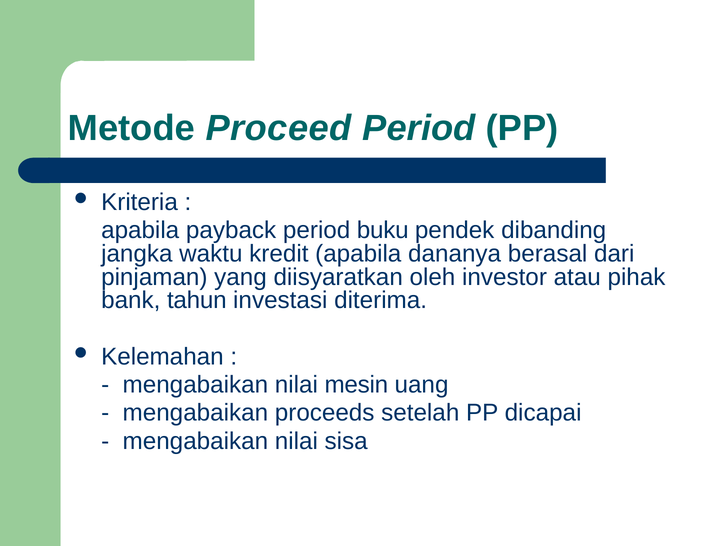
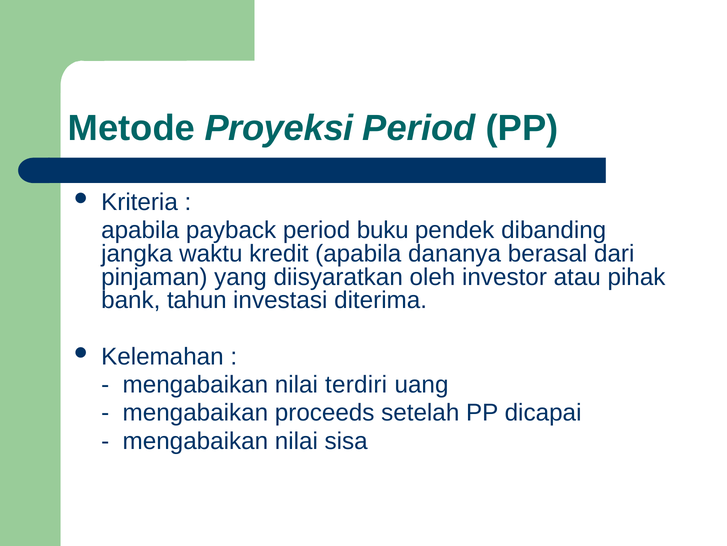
Proceed: Proceed -> Proyeksi
mesin: mesin -> terdiri
